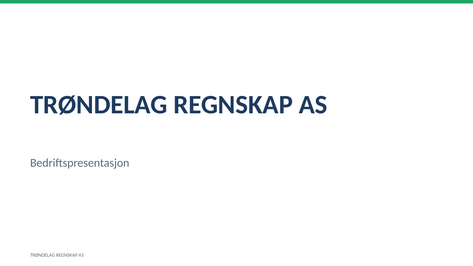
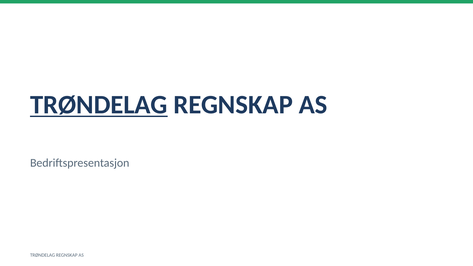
TRØNDELAG at (99, 105) underline: none -> present
